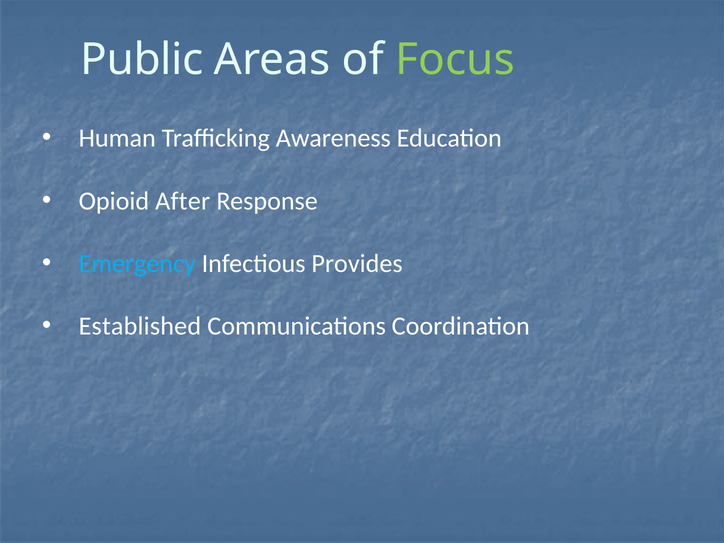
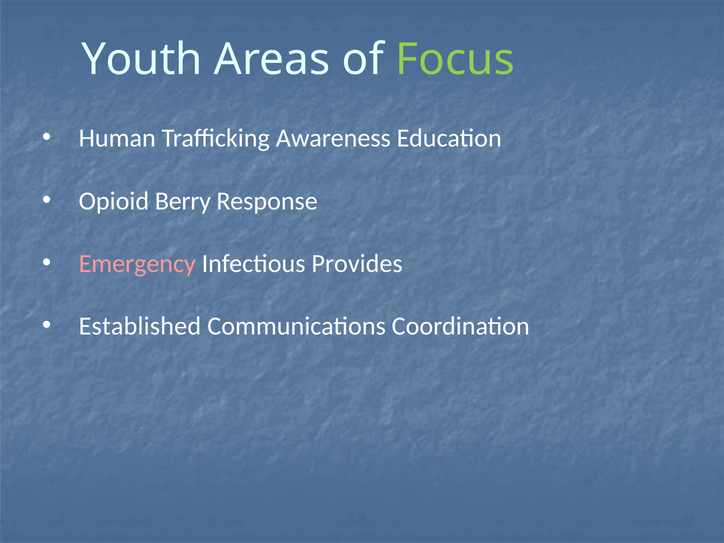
Public: Public -> Youth
After: After -> Berry
Emergency colour: light blue -> pink
